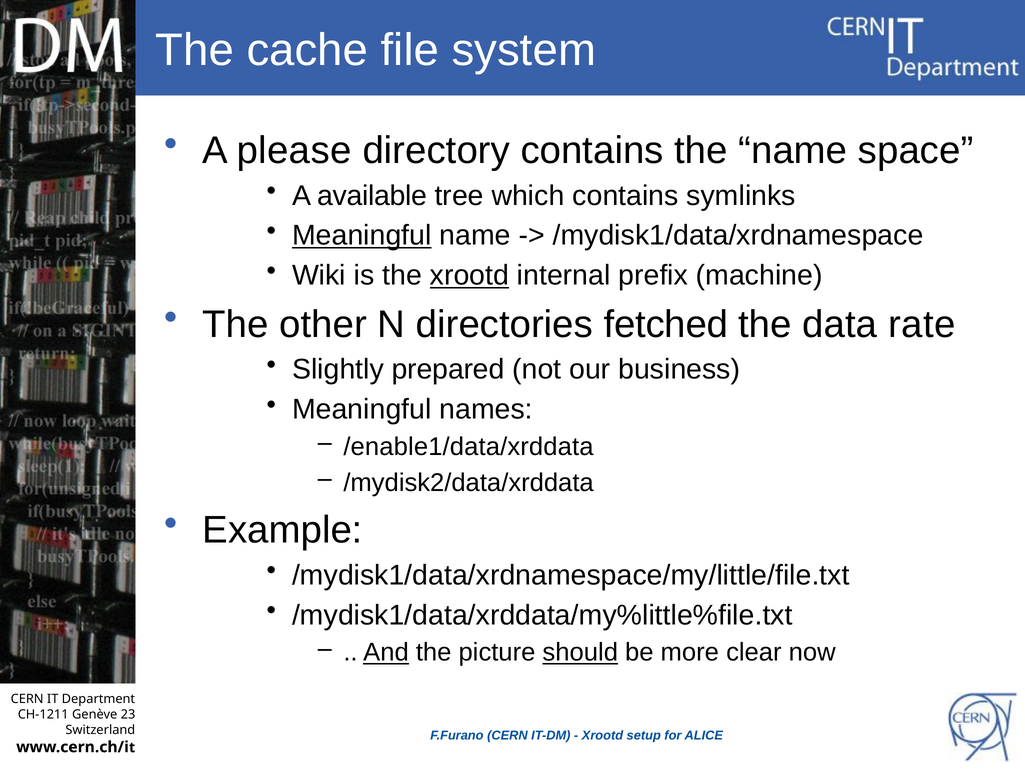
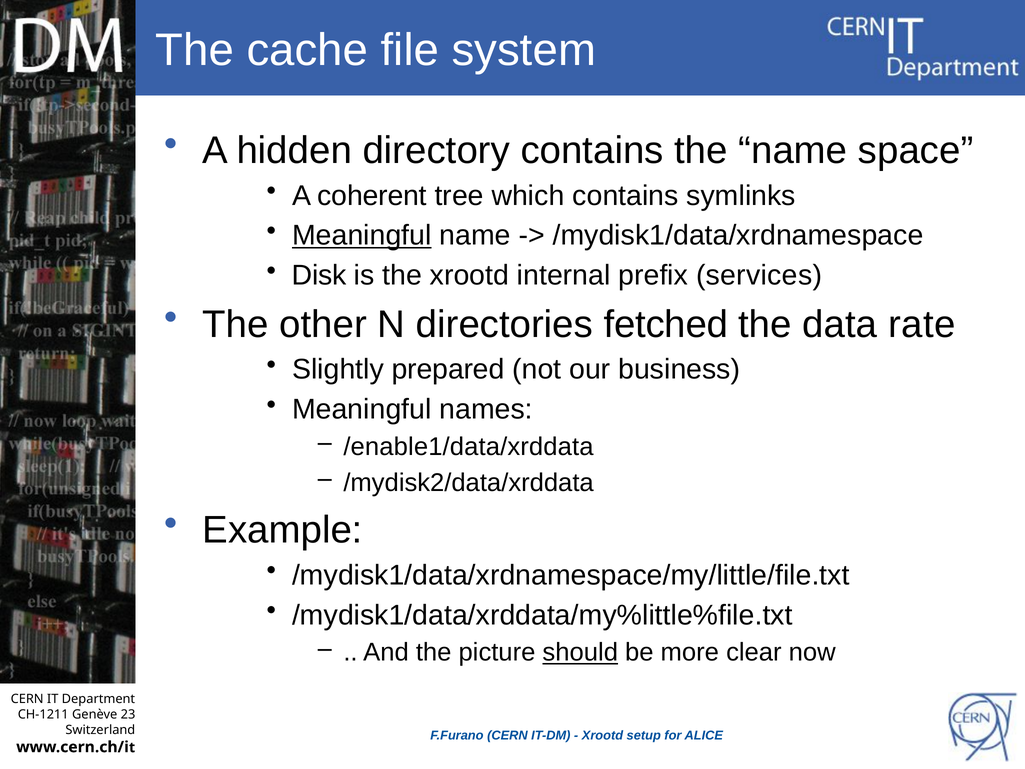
please: please -> hidden
available: available -> coherent
Wiki: Wiki -> Disk
xrootd at (469, 275) underline: present -> none
machine: machine -> services
And underline: present -> none
